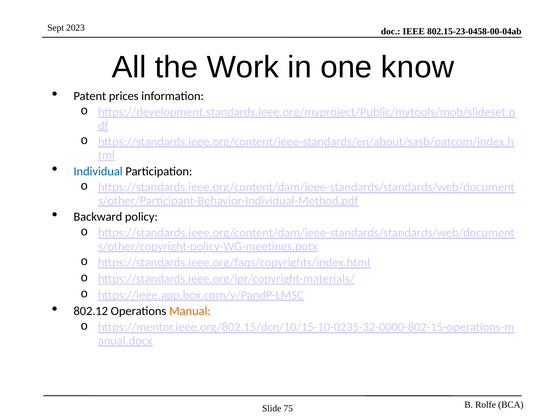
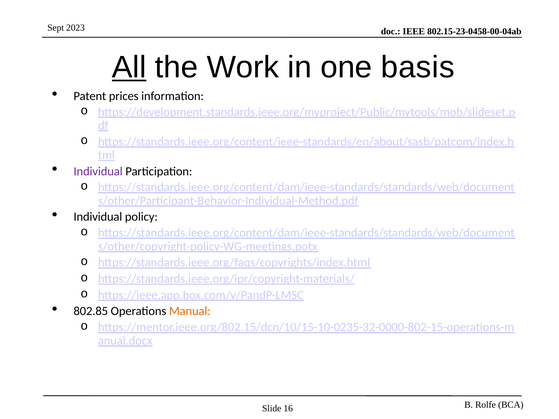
All underline: none -> present
know: know -> basis
Individual at (98, 171) colour: blue -> purple
Backward at (98, 217): Backward -> Individual
802.12: 802.12 -> 802.85
75: 75 -> 16
